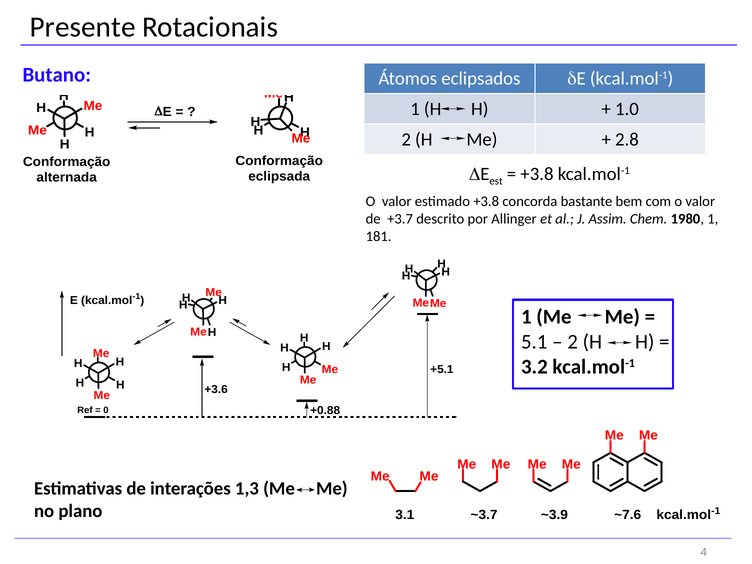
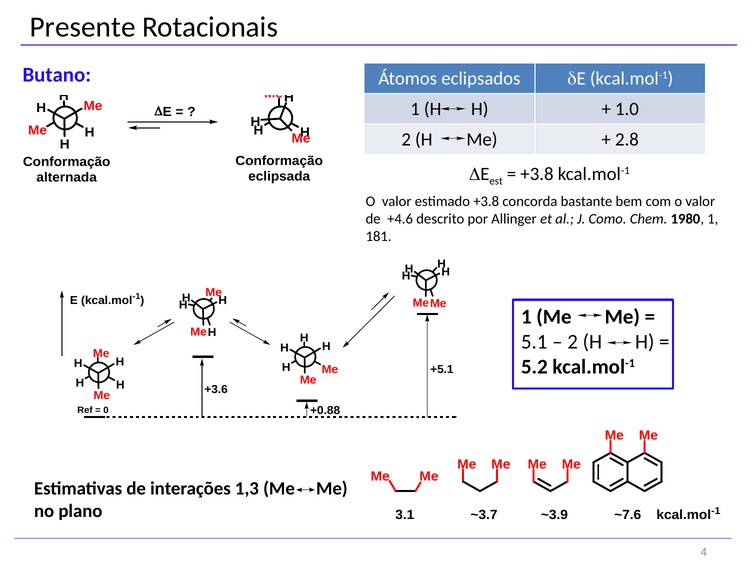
+3.7: +3.7 -> +4.6
Assim: Assim -> Como
3.2: 3.2 -> 5.2
